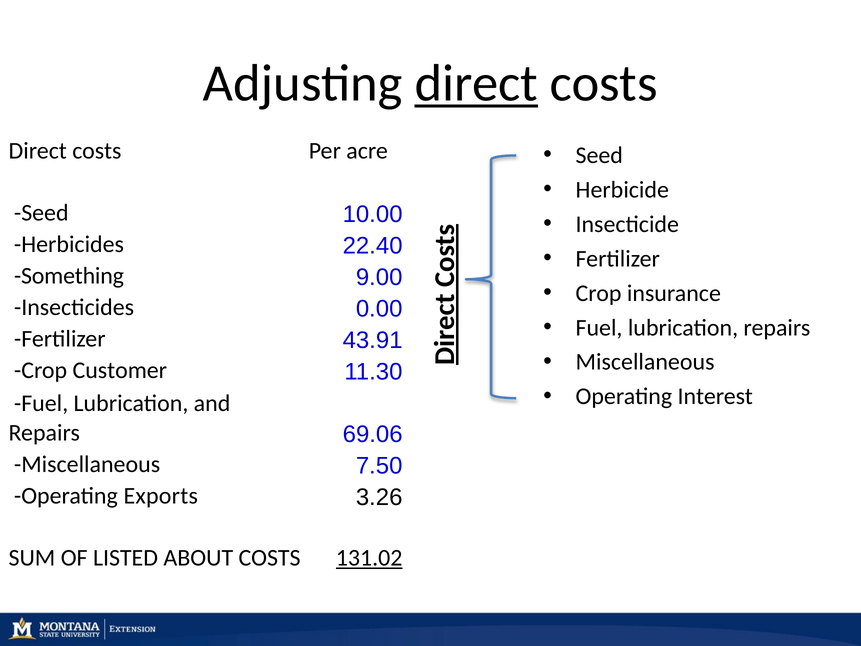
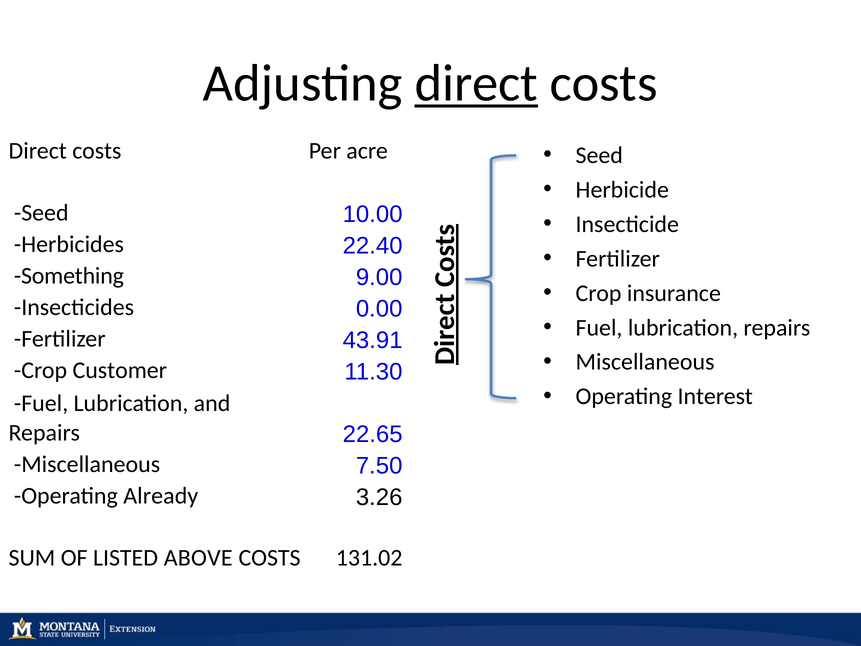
69.06: 69.06 -> 22.65
Exports: Exports -> Already
ABOUT: ABOUT -> ABOVE
131.02 underline: present -> none
